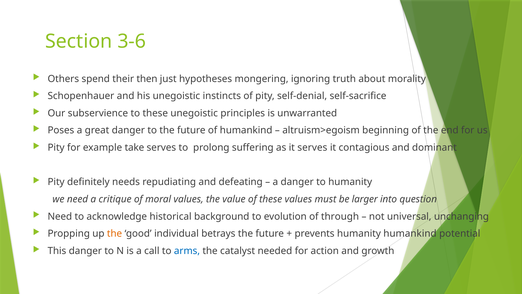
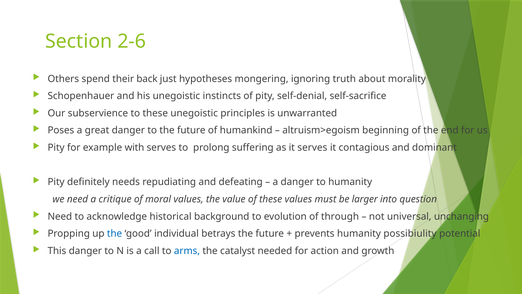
3-6: 3-6 -> 2-6
then: then -> back
take: take -> with
the at (115, 233) colour: orange -> blue
humanity humankind: humankind -> possibiulity
